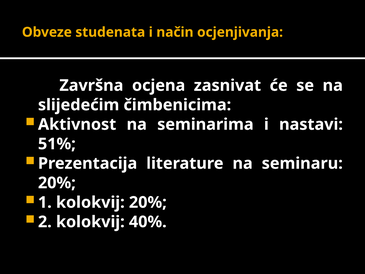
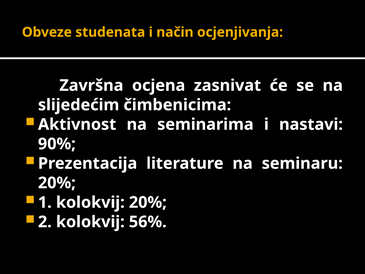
51%: 51% -> 90%
40%: 40% -> 56%
